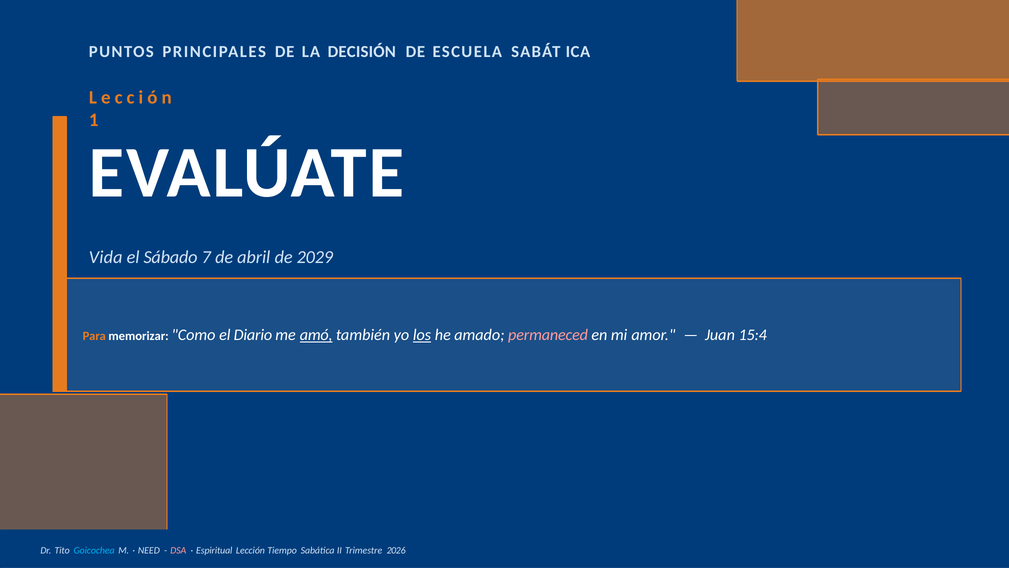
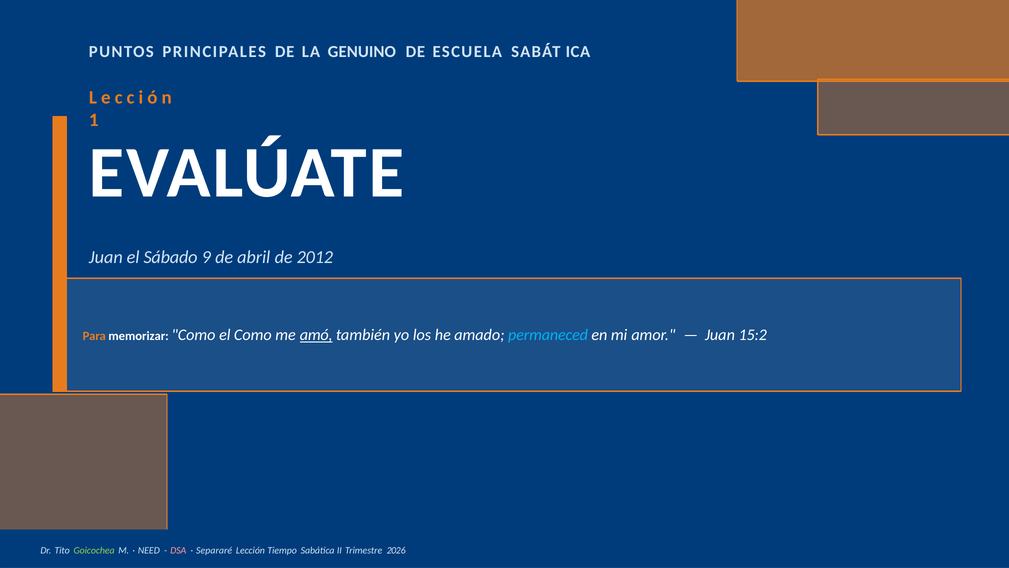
DECISIÓN: DECISIÓN -> GENUINO
Vida at (106, 257): Vida -> Juan
7: 7 -> 9
2029: 2029 -> 2012
el Diario: Diario -> Como
los underline: present -> none
permaneced colour: pink -> light blue
15:4: 15:4 -> 15:2
Goicochea colour: light blue -> light green
Espiritual: Espiritual -> Separaré
